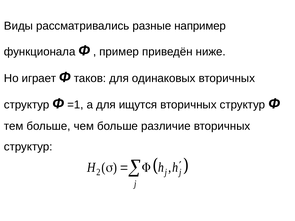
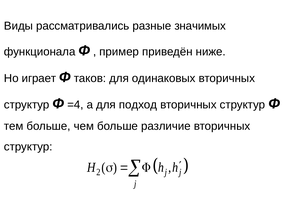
например: например -> значимых
=1: =1 -> =4
ищутся: ищутся -> подход
